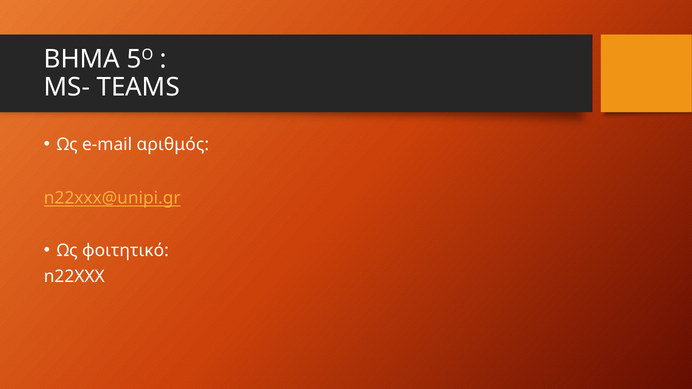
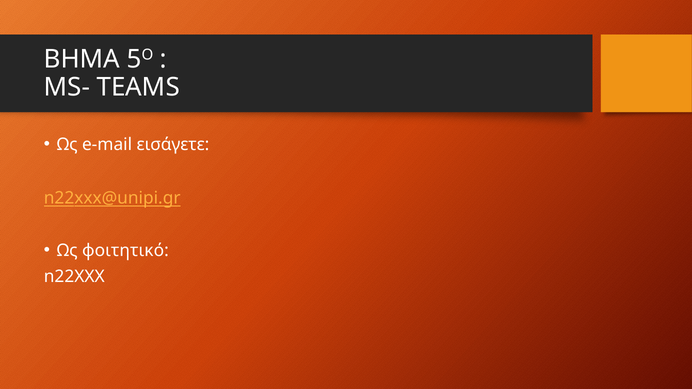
αριθμός: αριθμός -> εισάγετε
